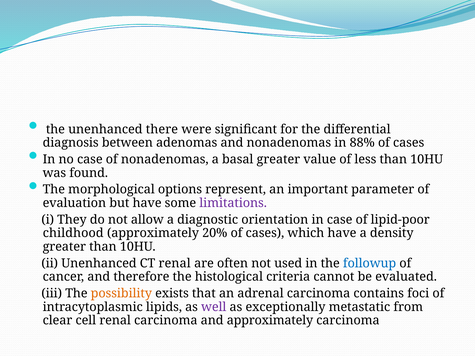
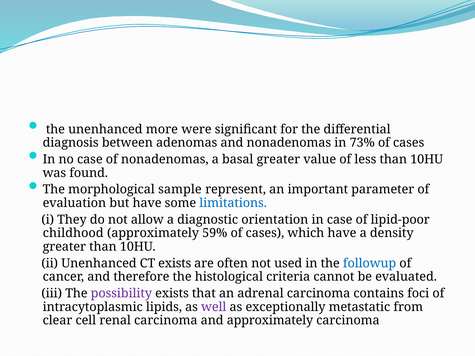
there: there -> more
88%: 88% -> 73%
options: options -> sample
limitations colour: purple -> blue
20%: 20% -> 59%
CT renal: renal -> exists
possibility colour: orange -> purple
